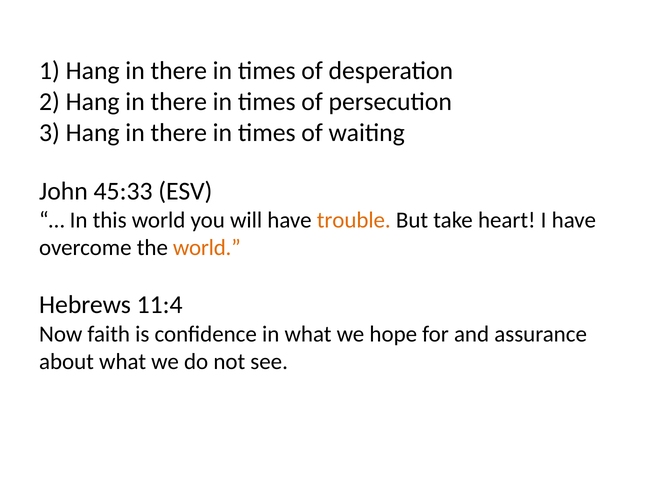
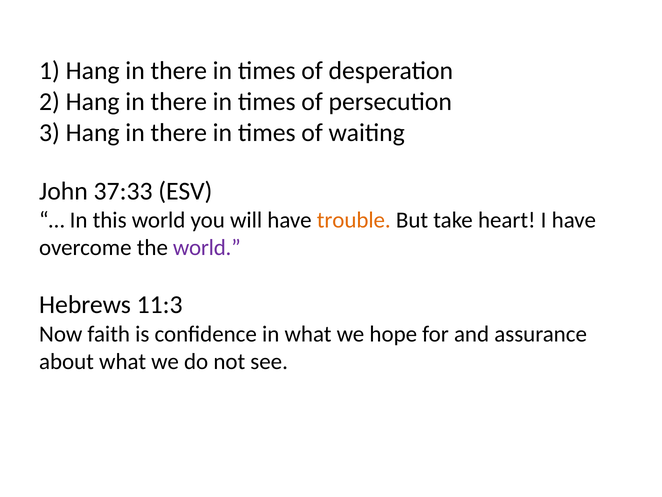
45:33: 45:33 -> 37:33
world at (207, 248) colour: orange -> purple
11:4: 11:4 -> 11:3
